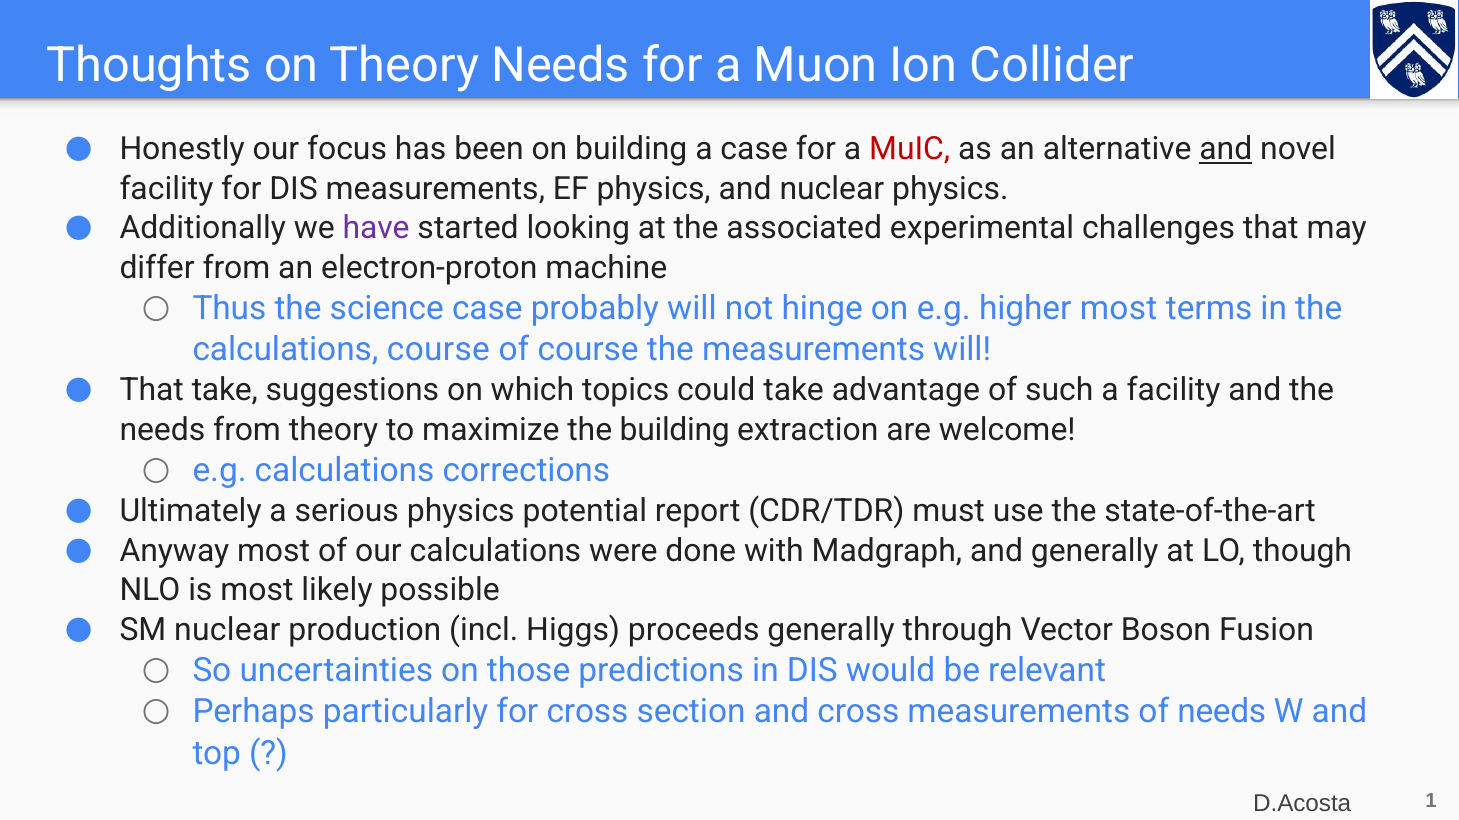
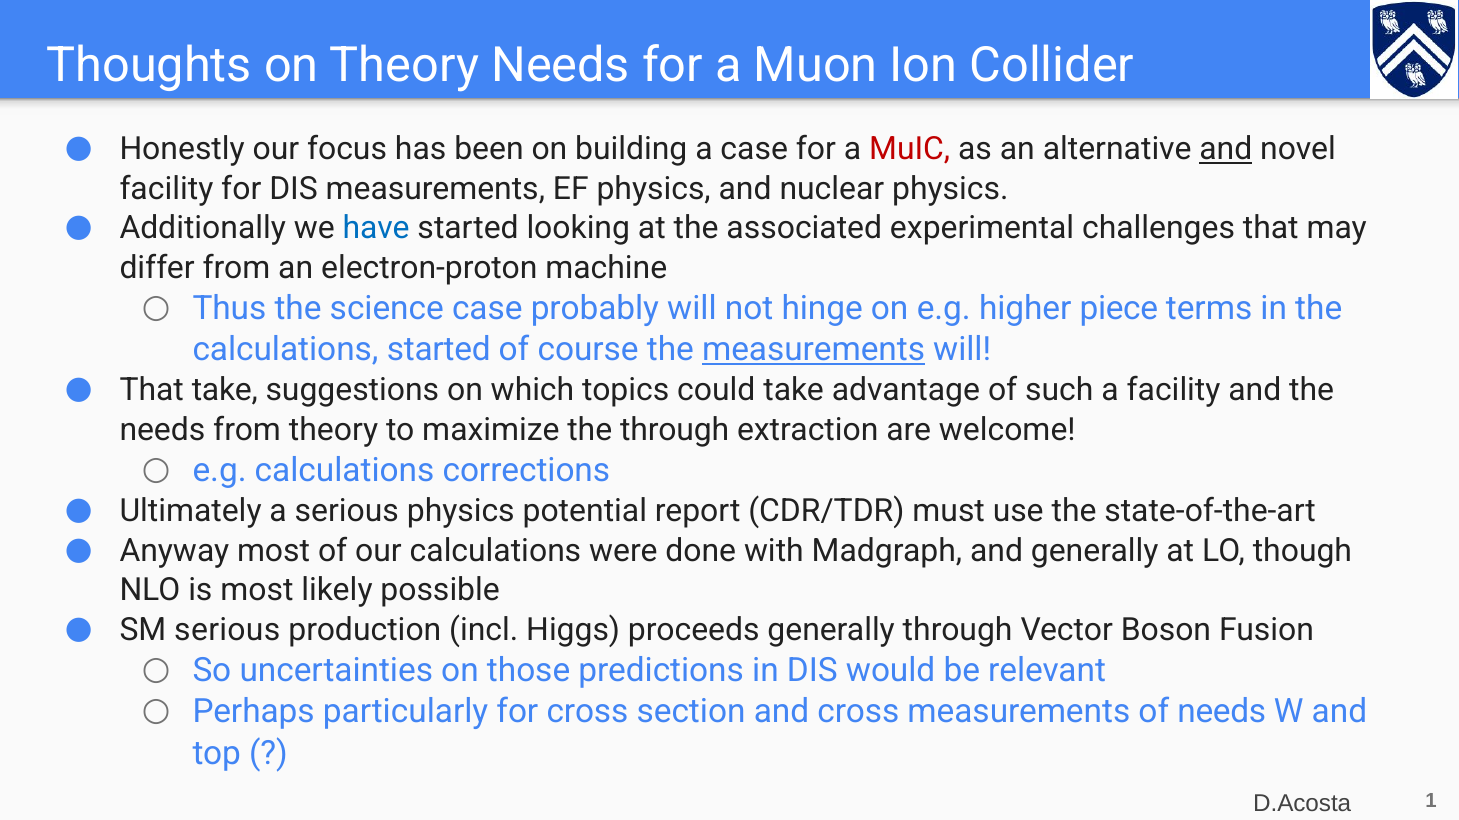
have colour: purple -> blue
higher most: most -> piece
calculations course: course -> started
measurements at (814, 350) underline: none -> present
the building: building -> through
SM nuclear: nuclear -> serious
